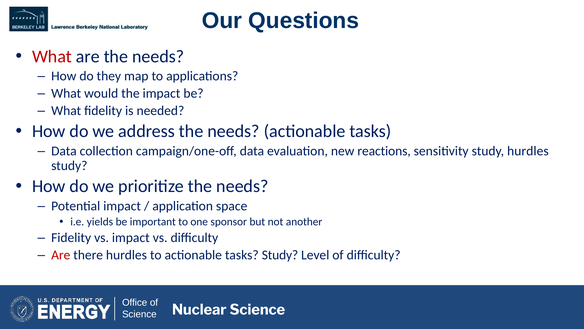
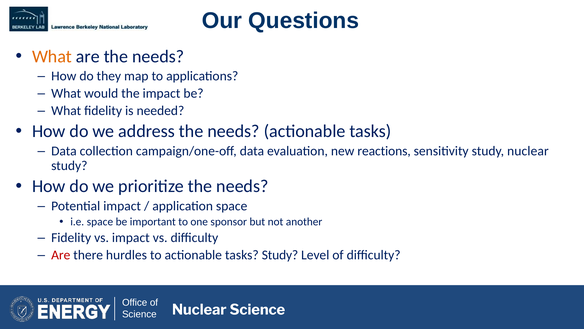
What at (52, 56) colour: red -> orange
study hurdles: hurdles -> nuclear
i.e yields: yields -> space
